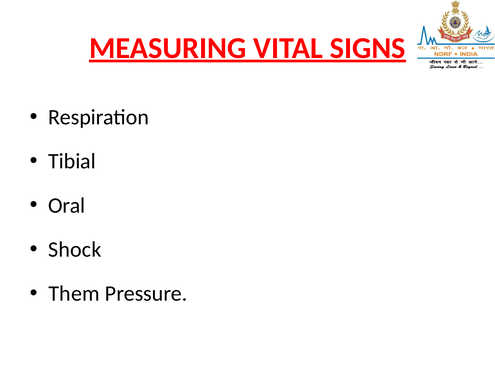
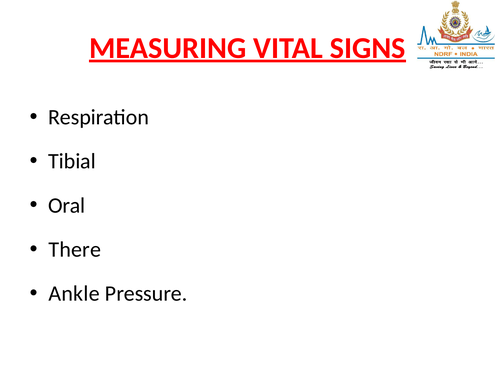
Shock: Shock -> There
Them: Them -> Ankle
